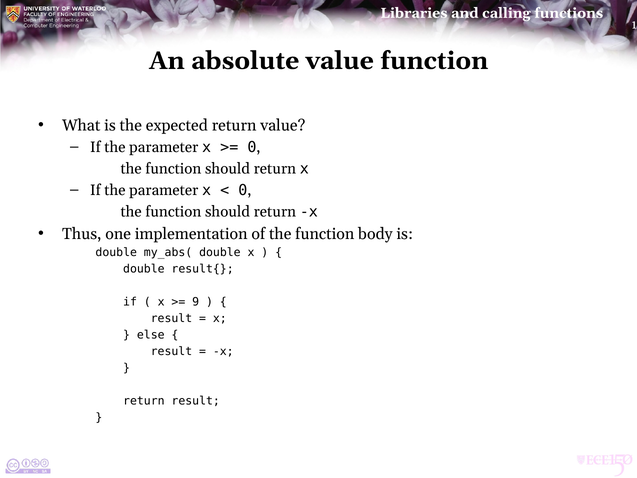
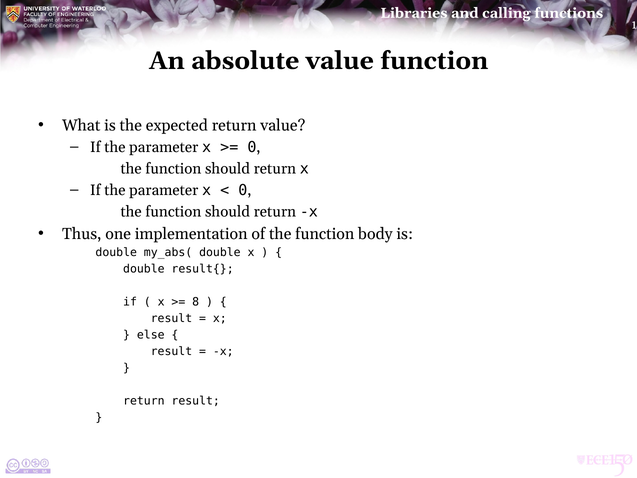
9: 9 -> 8
